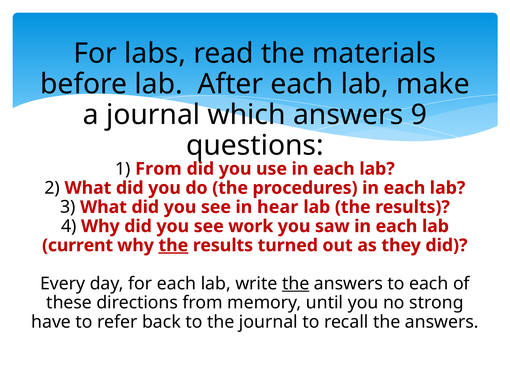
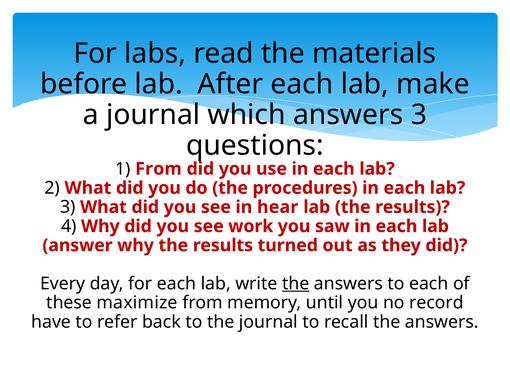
answers 9: 9 -> 3
current: current -> answer
the at (173, 245) underline: present -> none
directions: directions -> maximize
strong: strong -> record
